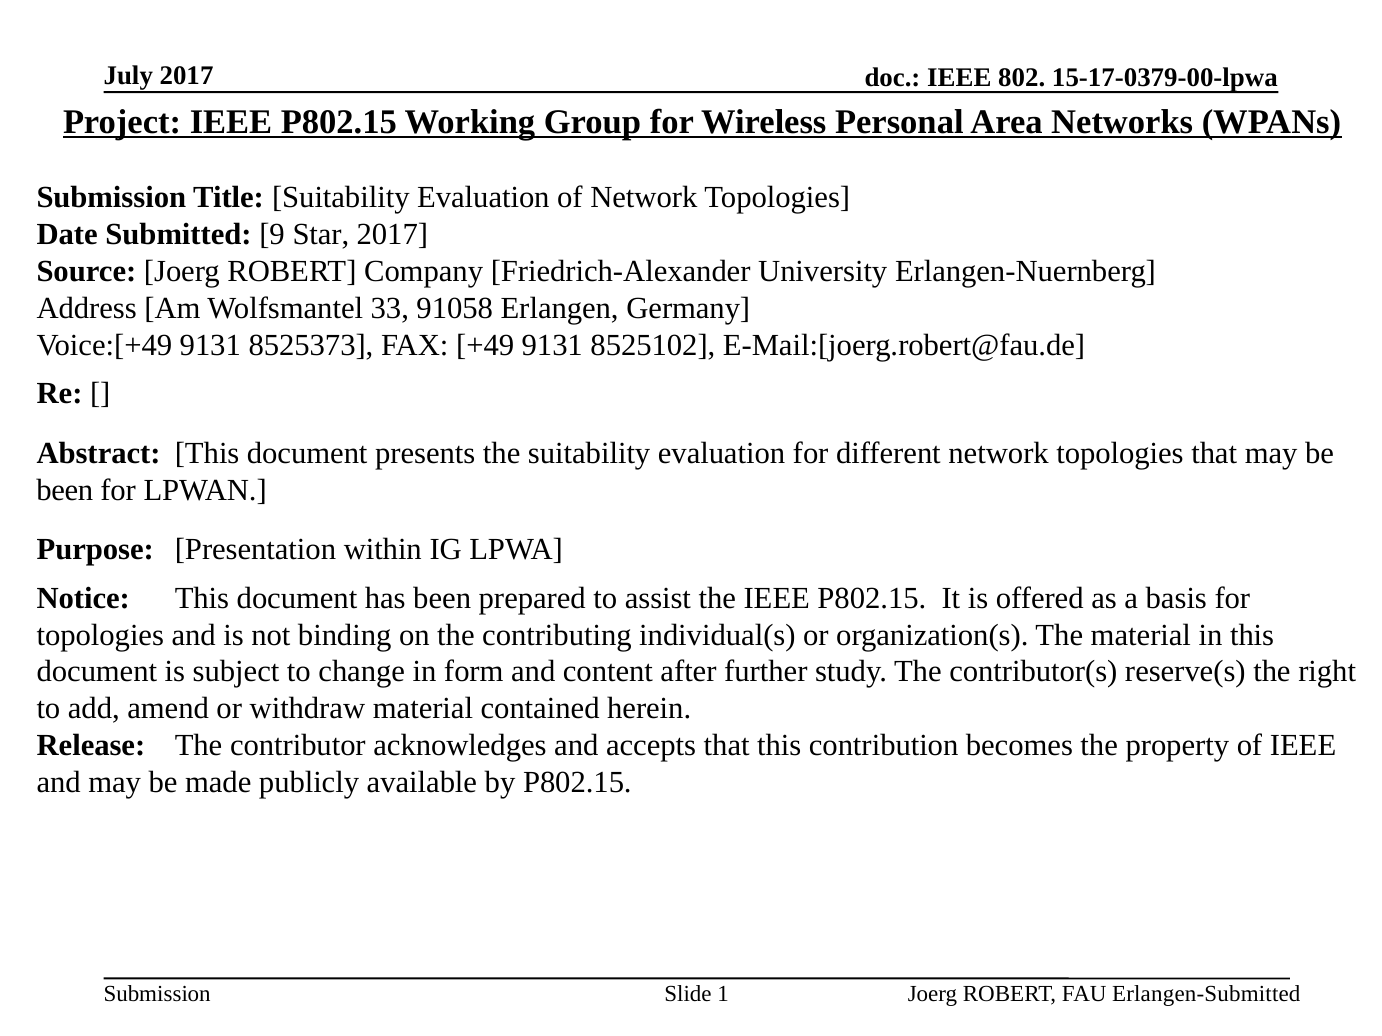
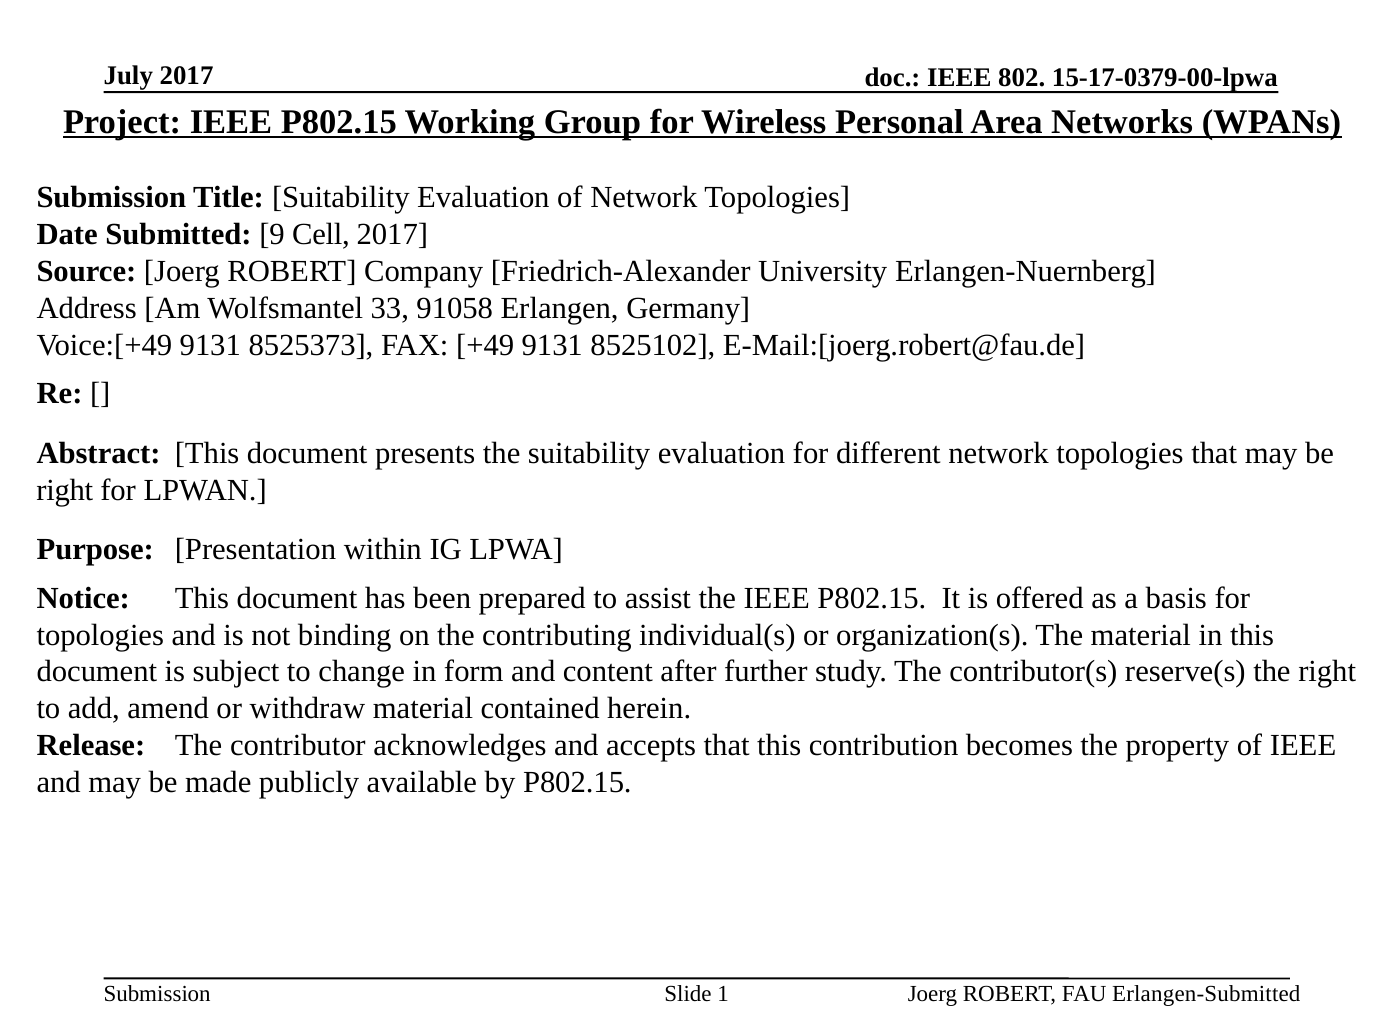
Star: Star -> Cell
been at (65, 490): been -> right
